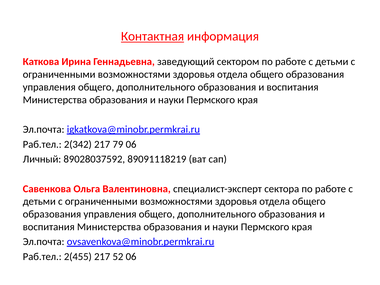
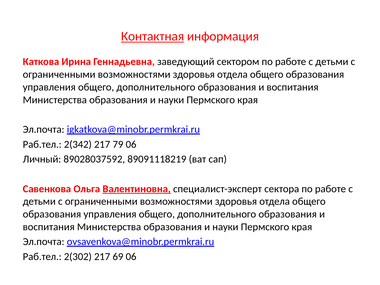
Валентиновна underline: none -> present
2(455: 2(455 -> 2(302
52: 52 -> 69
